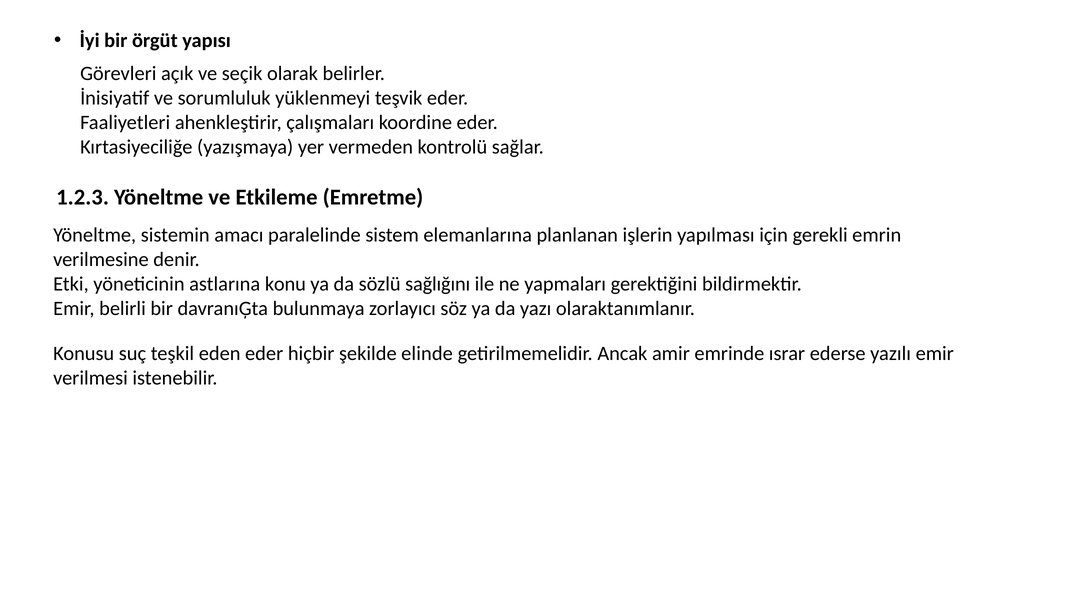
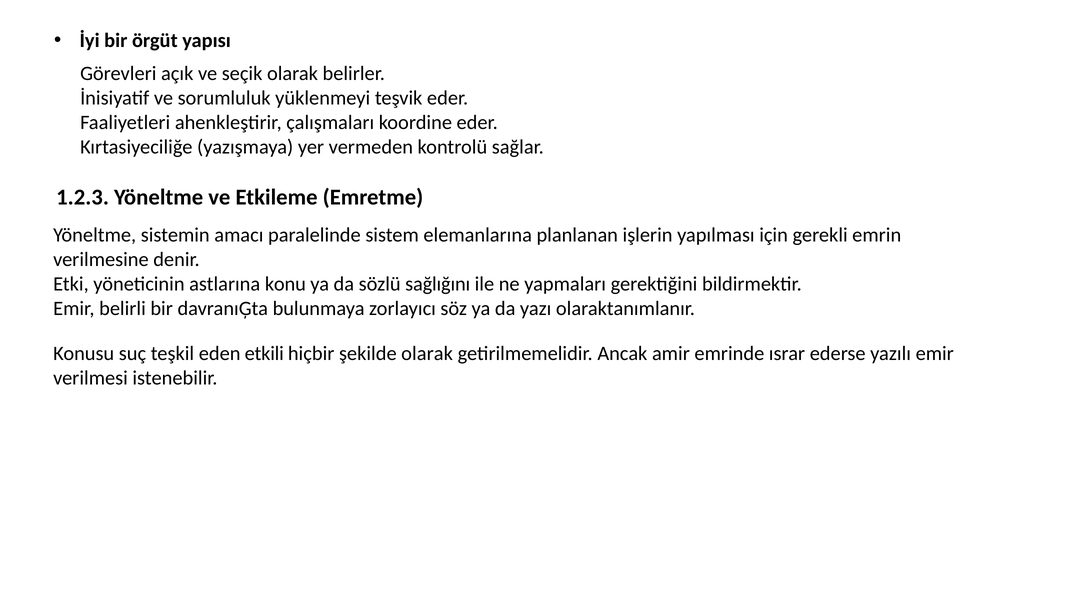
eden eder: eder -> etkili
şekilde elinde: elinde -> olarak
